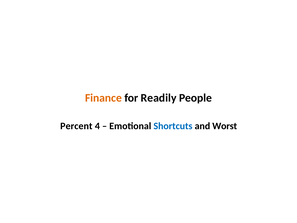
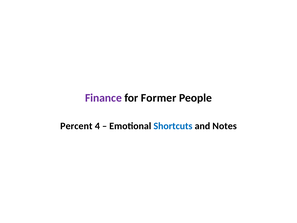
Finance colour: orange -> purple
Readily: Readily -> Former
Worst: Worst -> Notes
